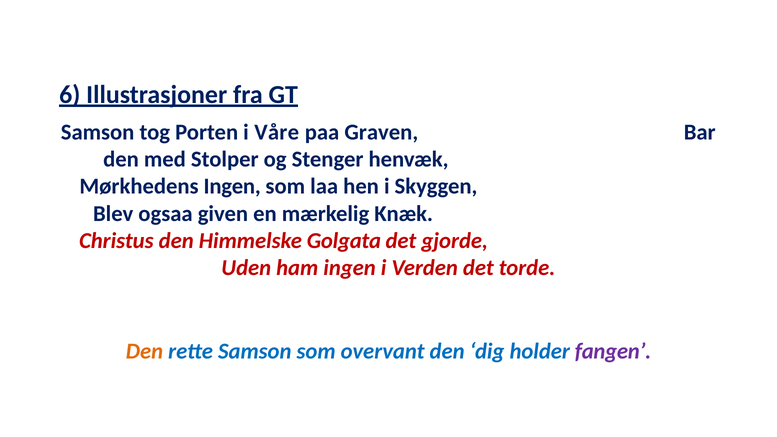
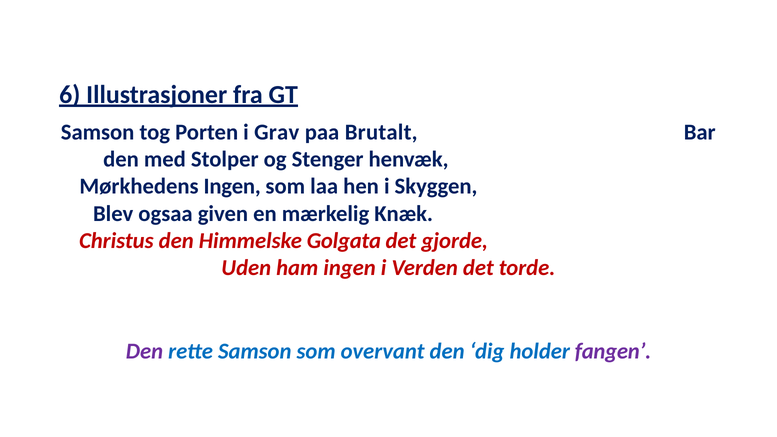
Våre: Våre -> Grav
Graven: Graven -> Brutalt
Den at (145, 351) colour: orange -> purple
